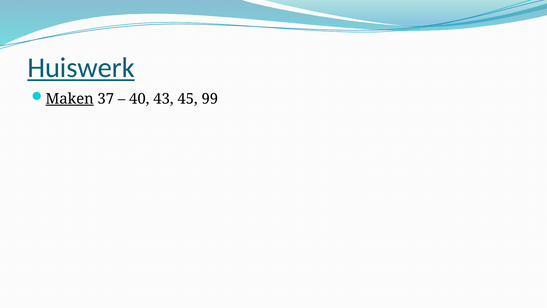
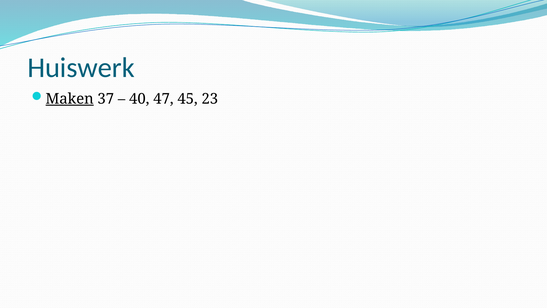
Huiswerk underline: present -> none
43: 43 -> 47
99: 99 -> 23
